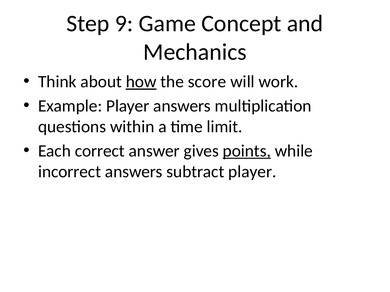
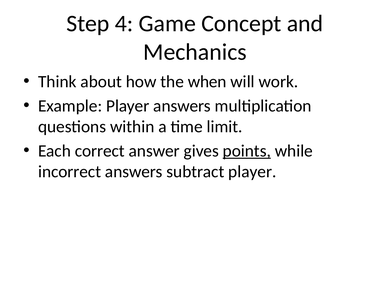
9: 9 -> 4
how underline: present -> none
score: score -> when
